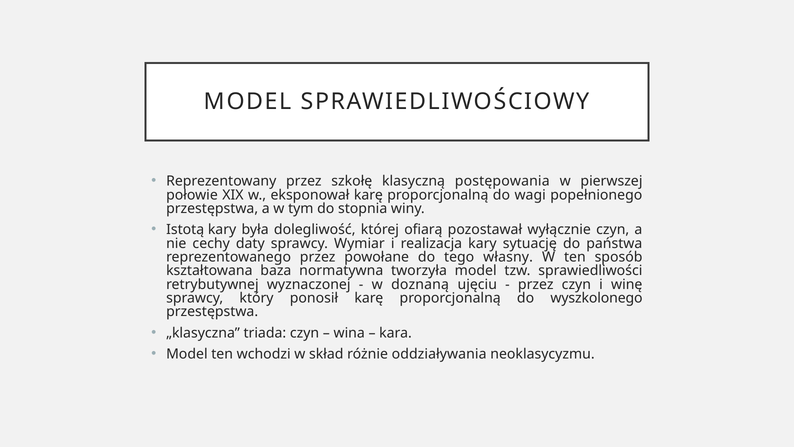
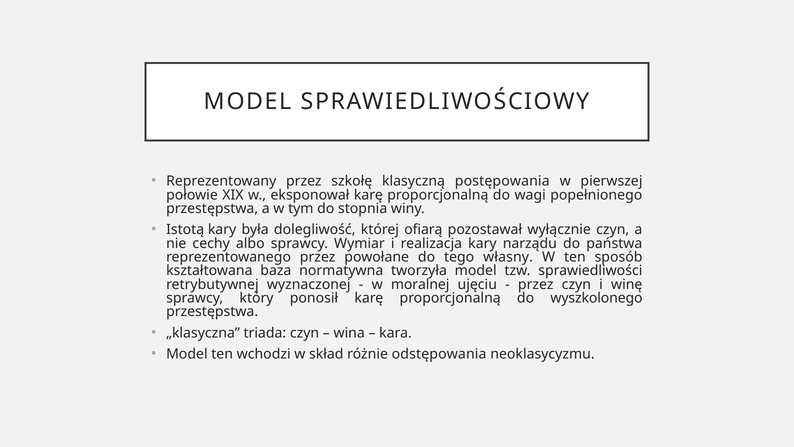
daty: daty -> albo
sytuację: sytuację -> narządu
doznaną: doznaną -> moralnej
oddziaływania: oddziaływania -> odstępowania
